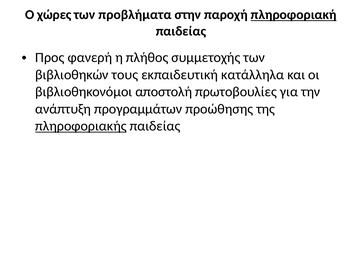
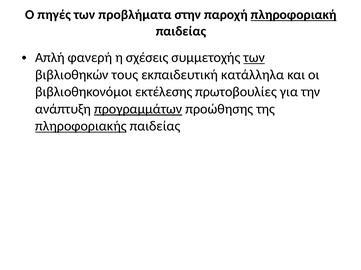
χώρες: χώρες -> πηγές
Προς: Προς -> Απλή
πλήθος: πλήθος -> σχέσεις
των at (254, 58) underline: none -> present
αποστολή: αποστολή -> εκτέλεσης
προγραμμάτων underline: none -> present
